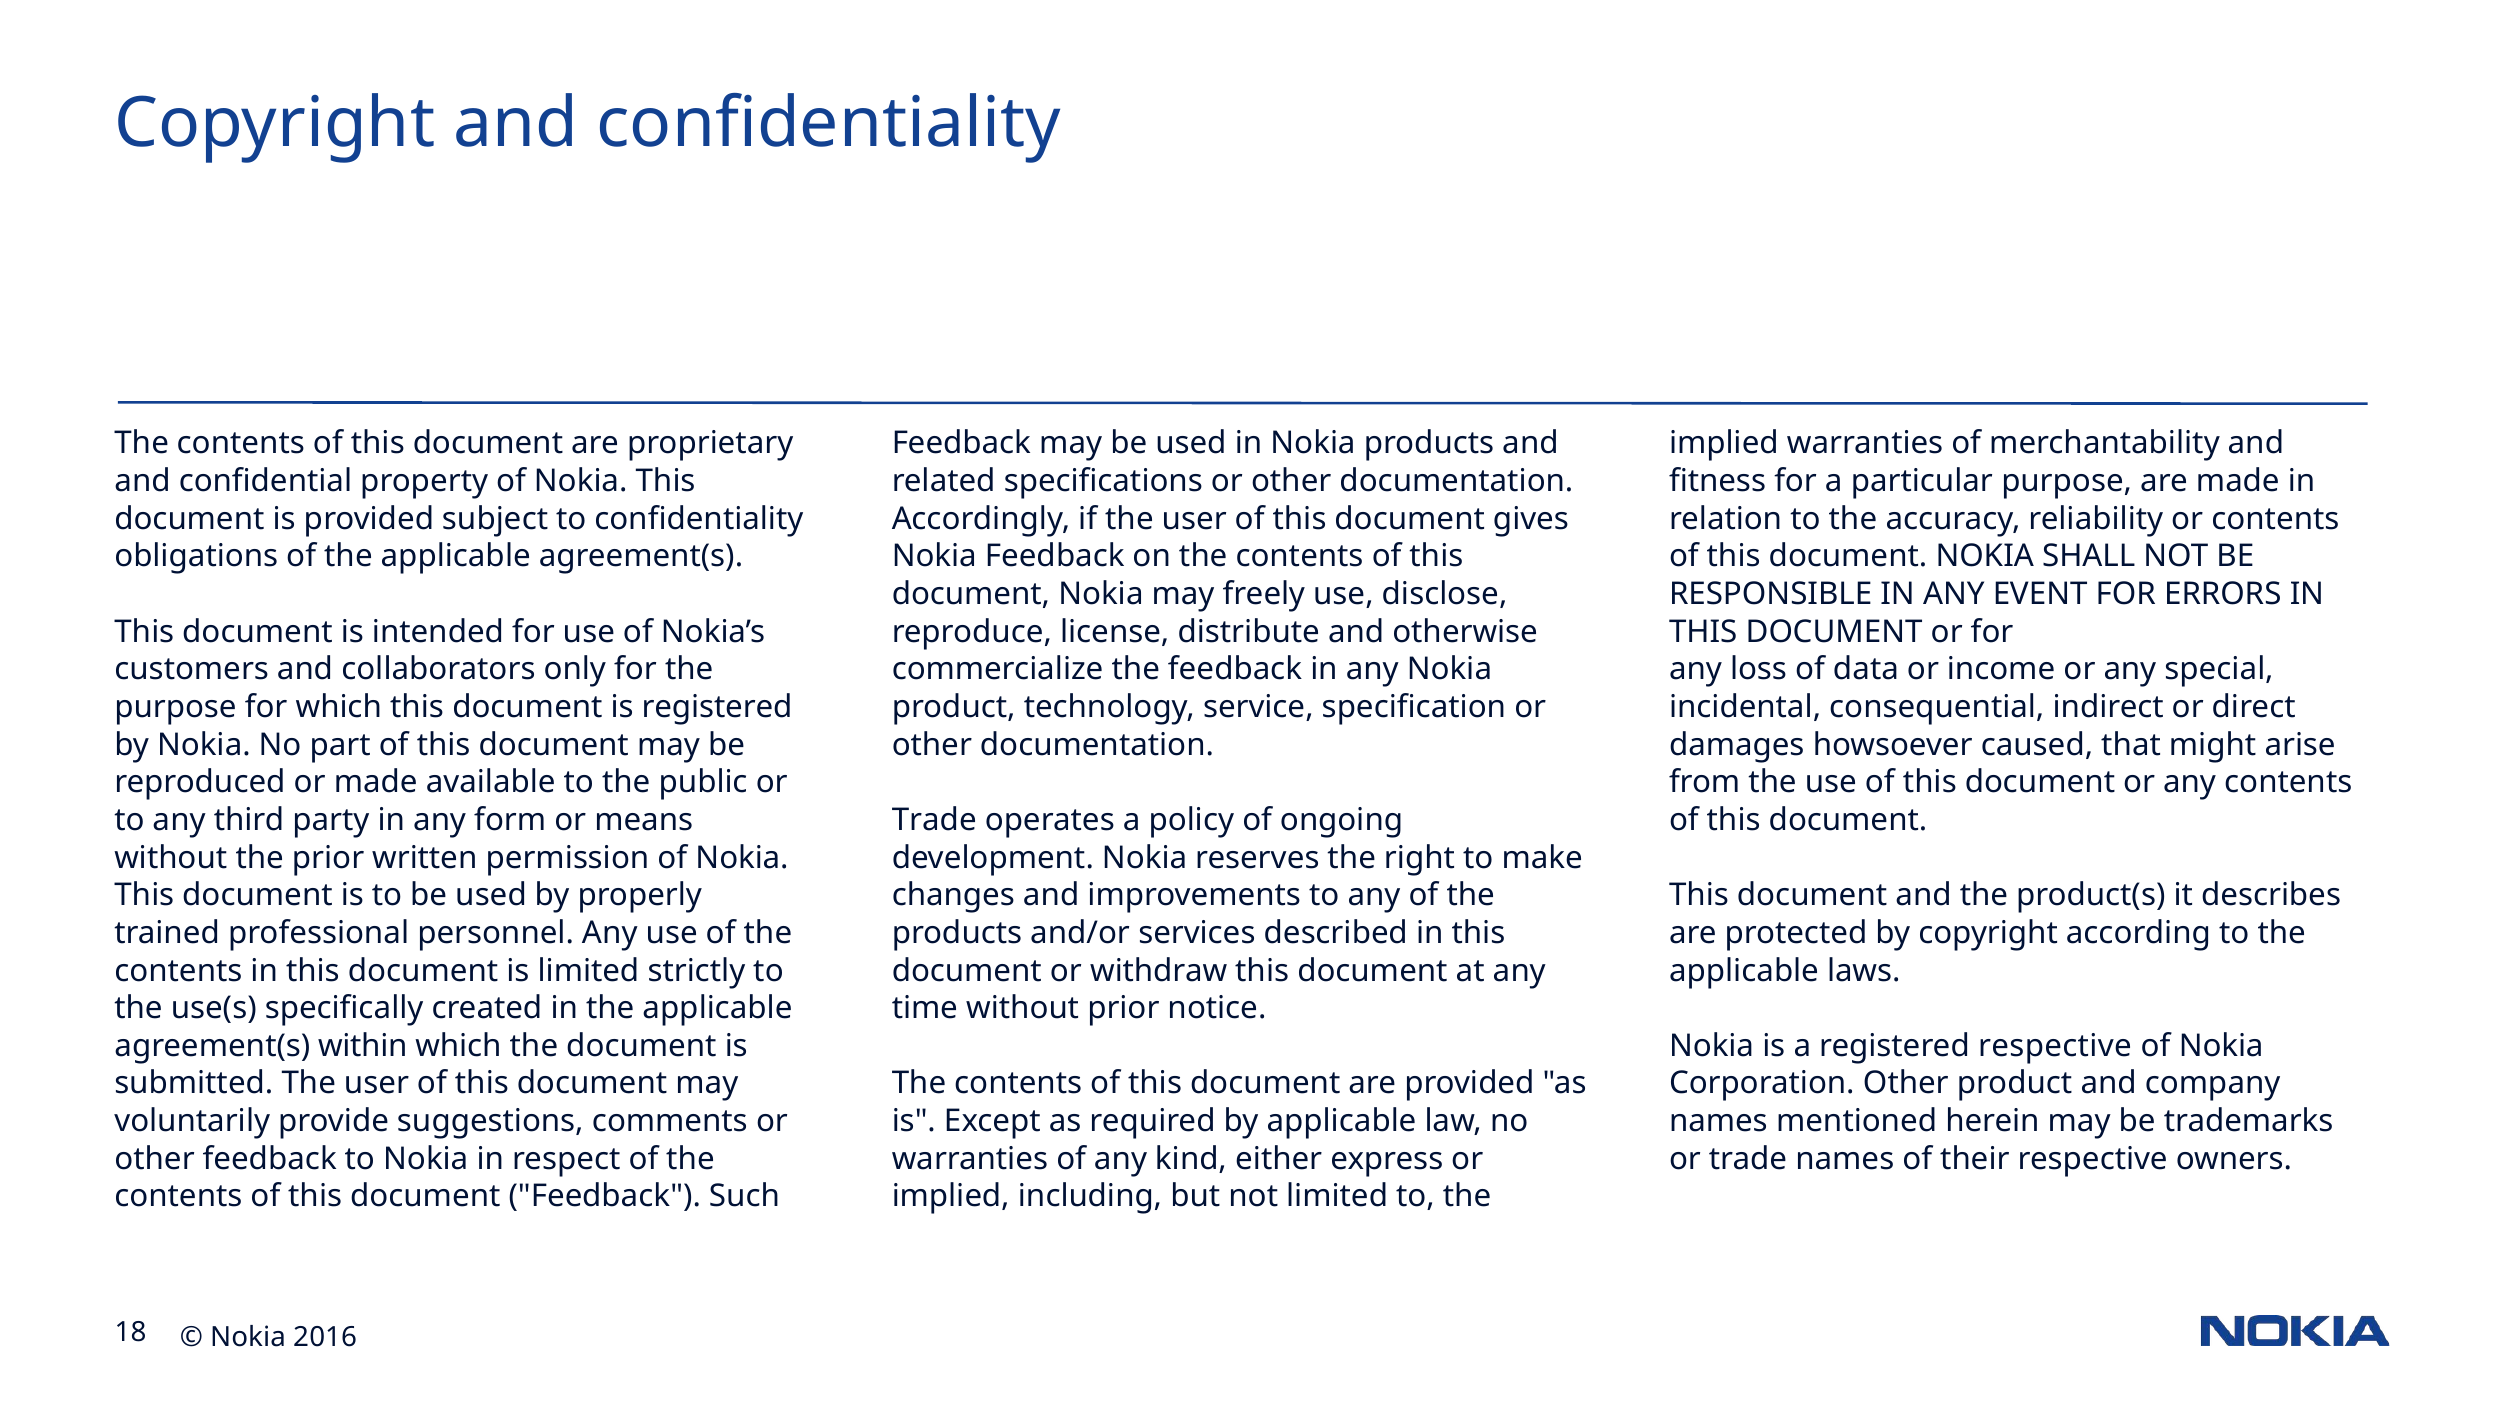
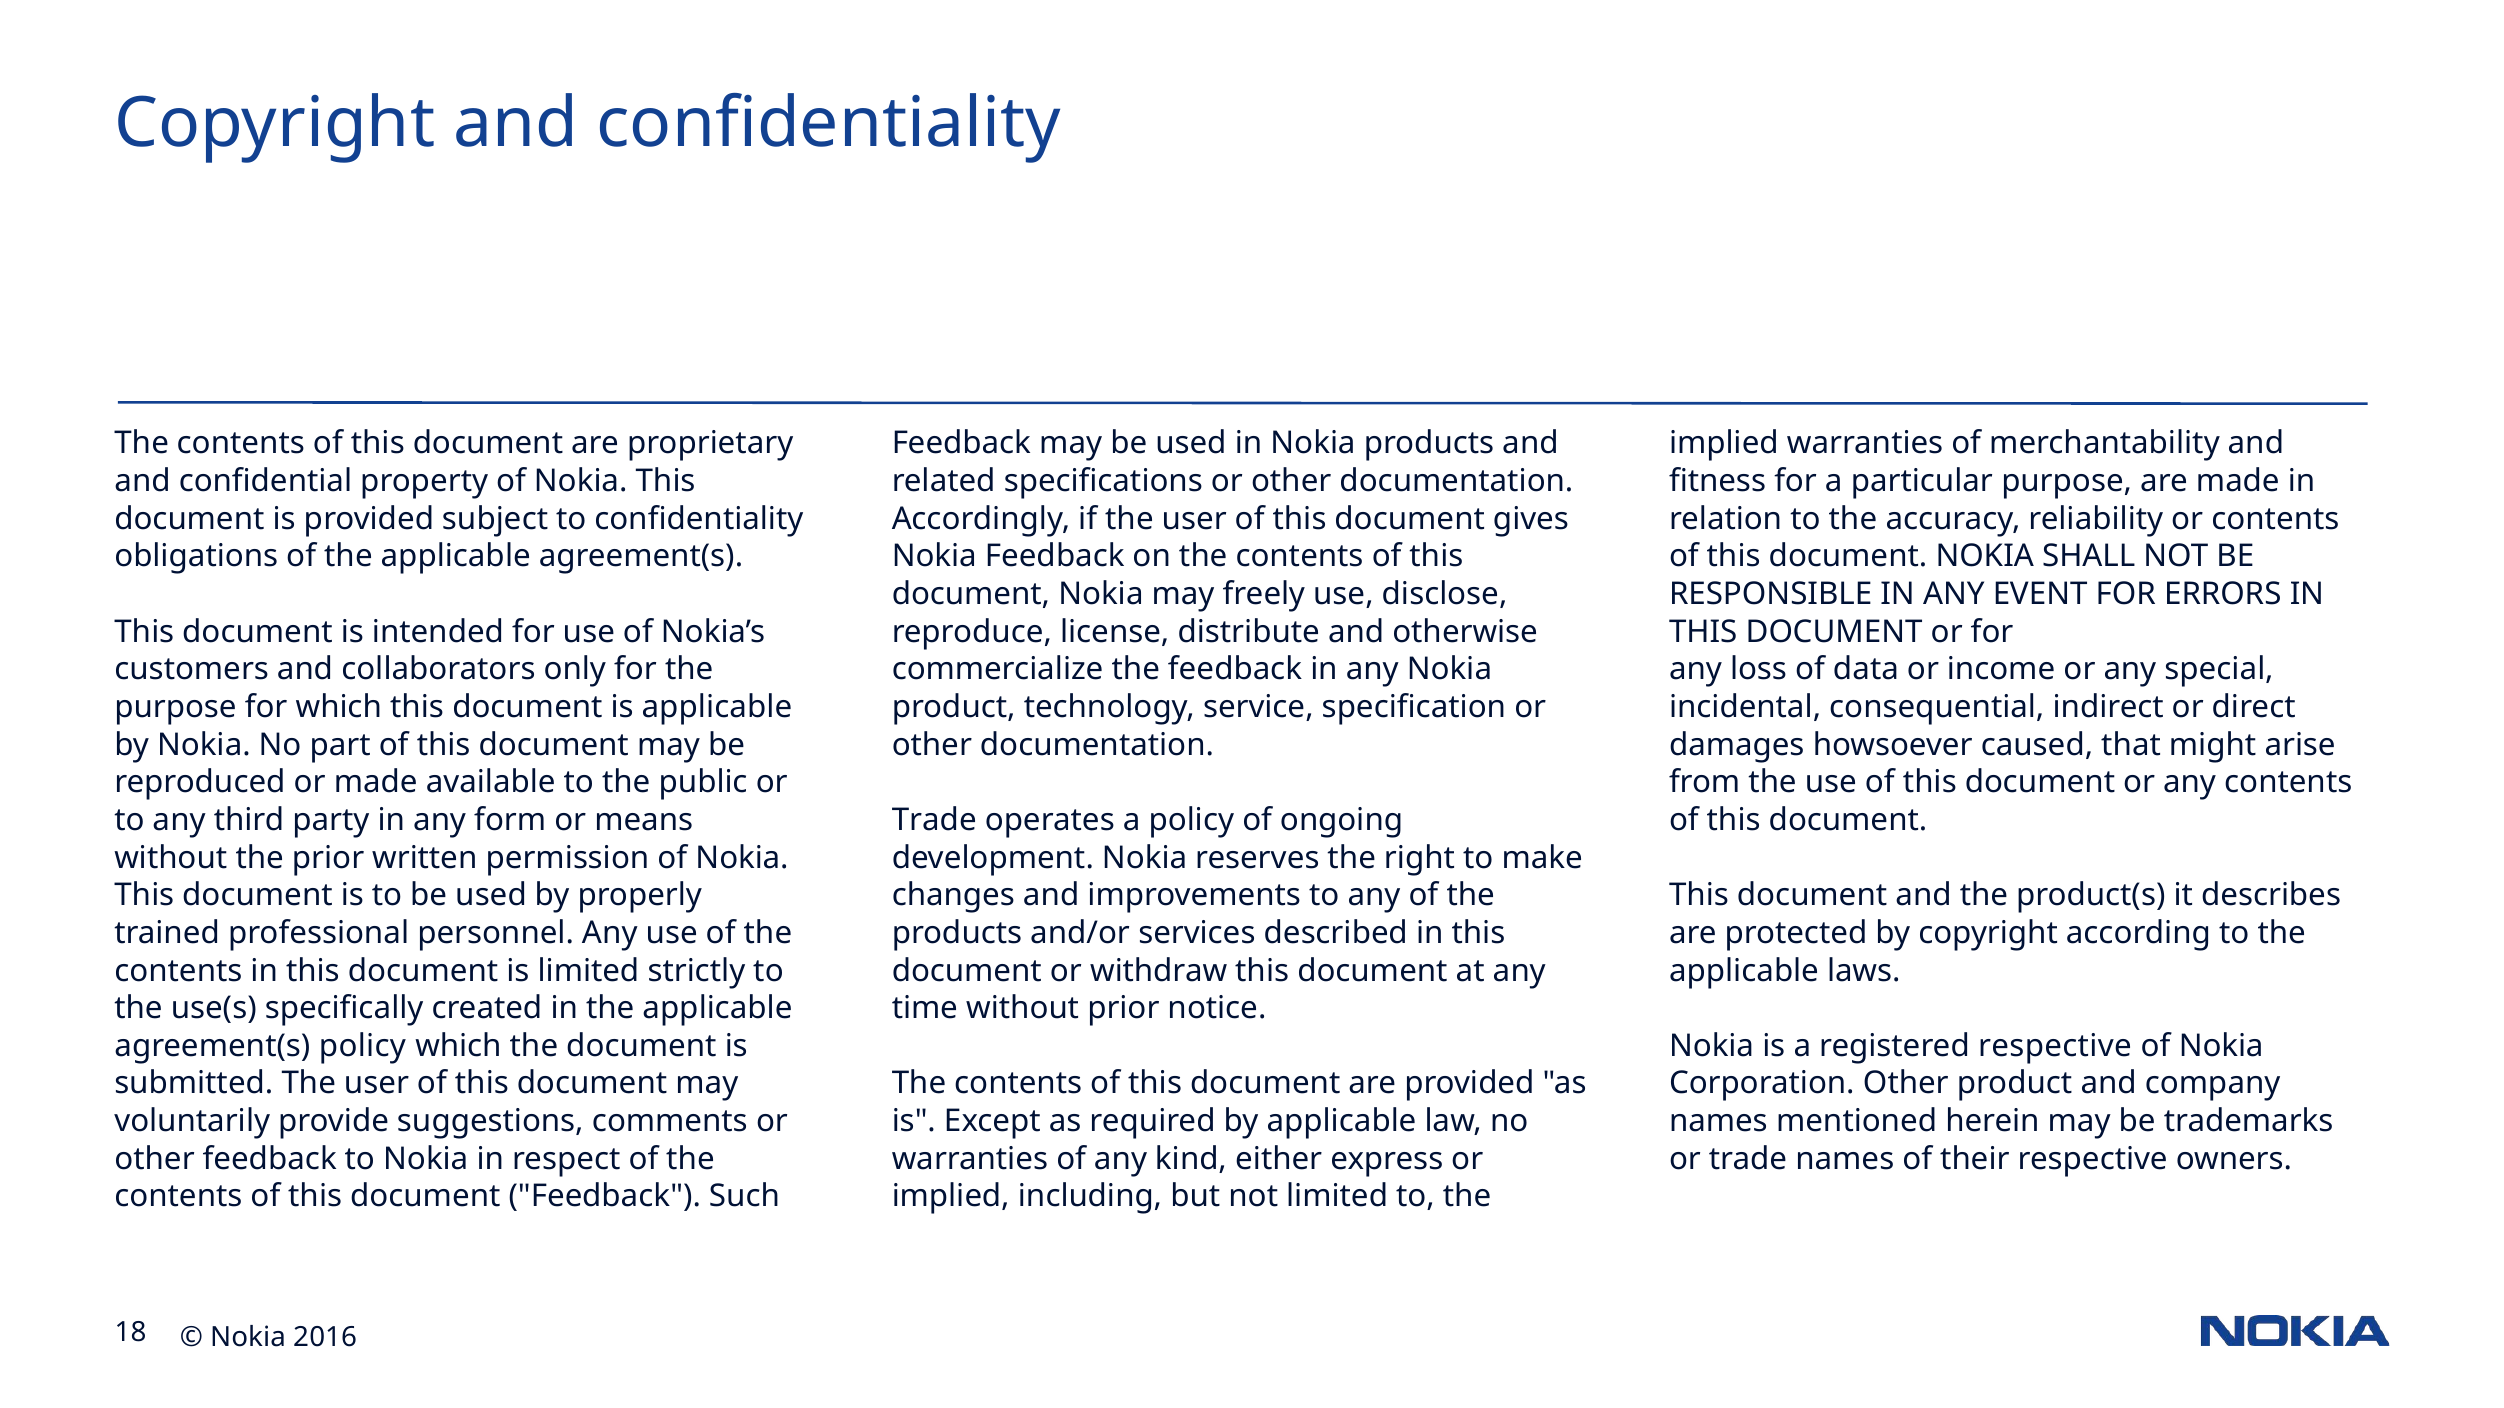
is registered: registered -> applicable
agreement(s within: within -> policy
